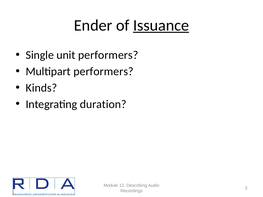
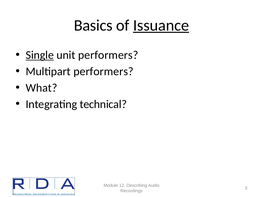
Ender: Ender -> Basics
Single underline: none -> present
Kinds: Kinds -> What
duration: duration -> technical
